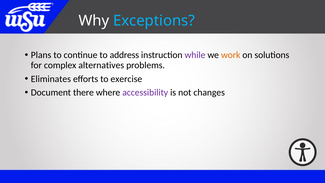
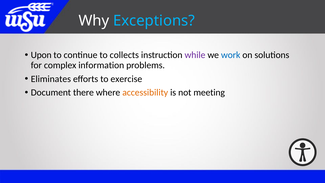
Plans: Plans -> Upon
address: address -> collects
work colour: orange -> blue
alternatives: alternatives -> information
accessibility colour: purple -> orange
changes: changes -> meeting
